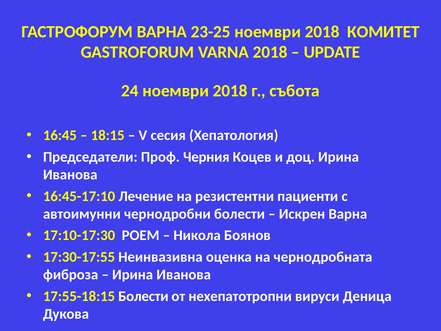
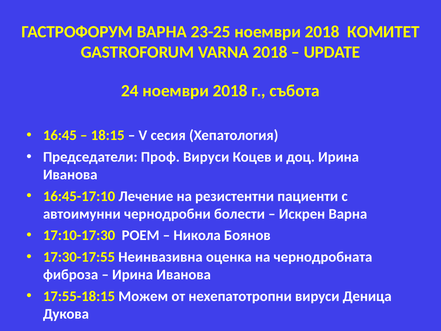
Проф Черния: Черния -> Вируси
17:55-18:15 Болести: Болести -> Можем
